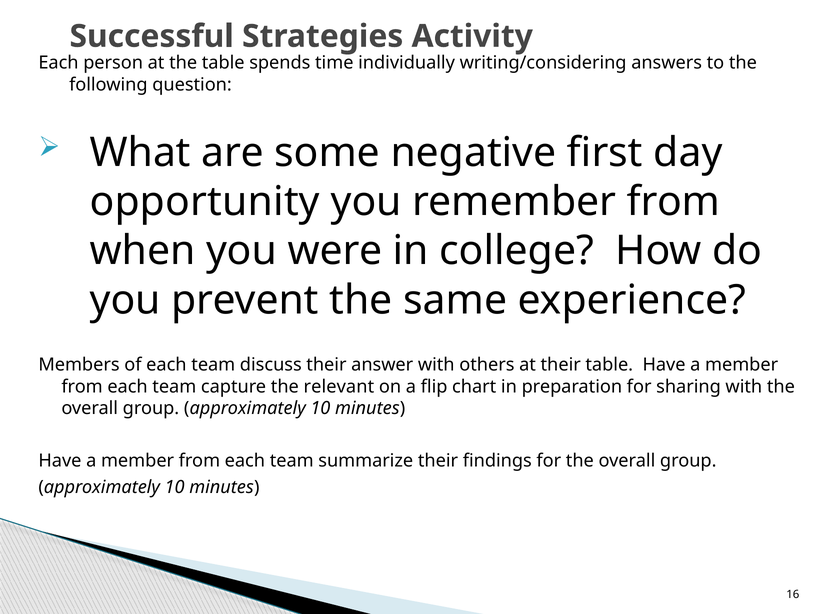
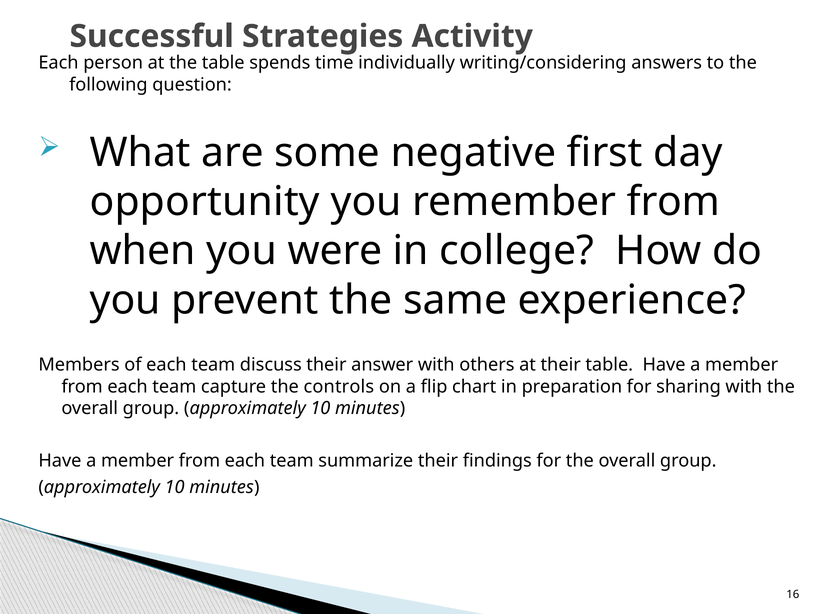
relevant: relevant -> controls
